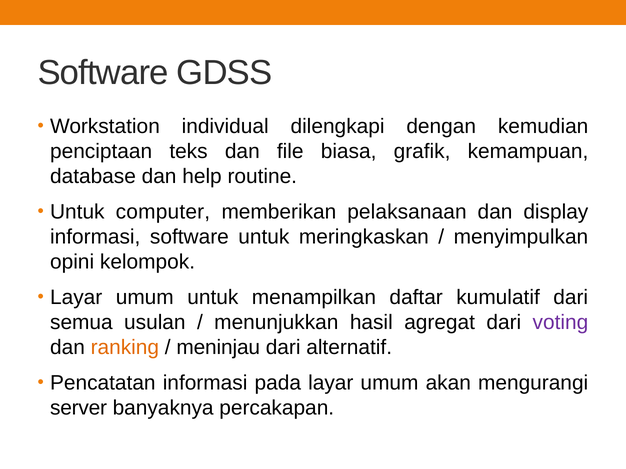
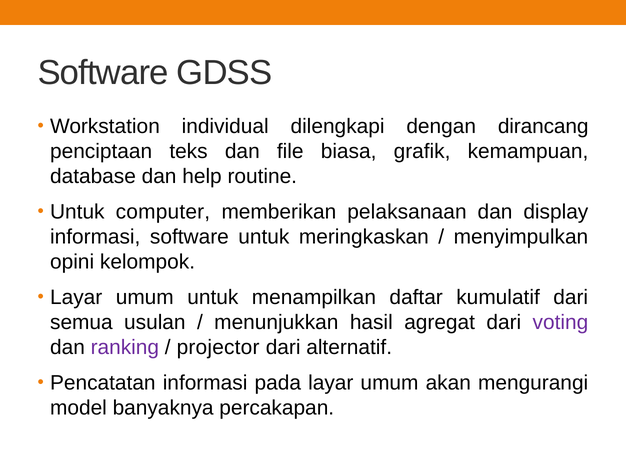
kemudian: kemudian -> dirancang
ranking colour: orange -> purple
meninjau: meninjau -> projector
server: server -> model
